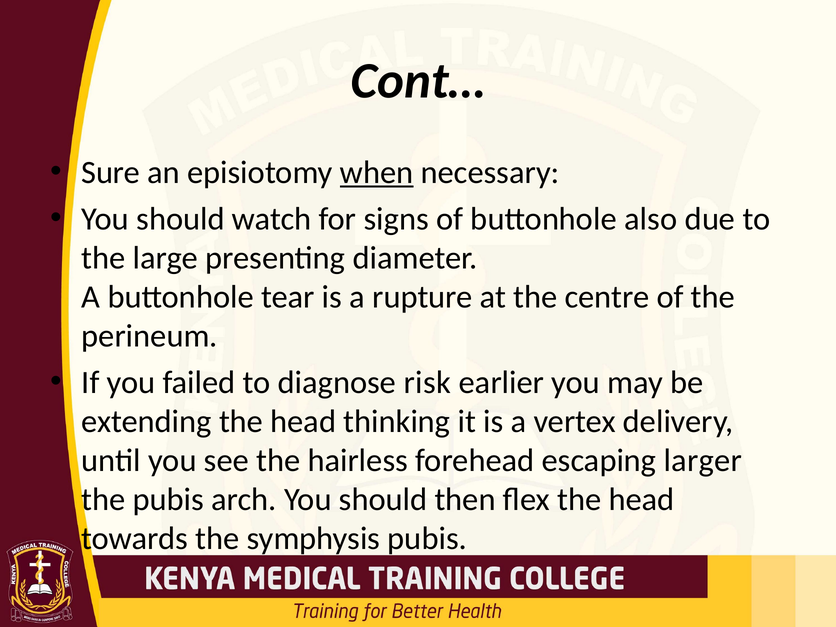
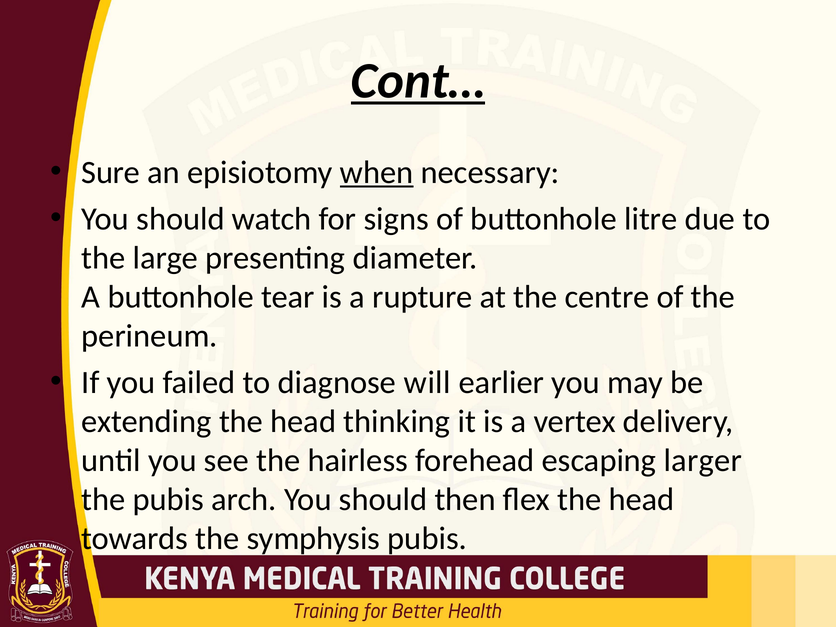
Cont… underline: none -> present
also: also -> litre
risk: risk -> will
